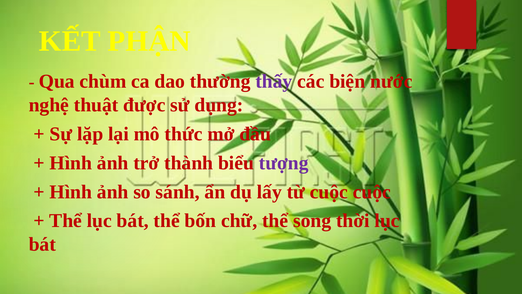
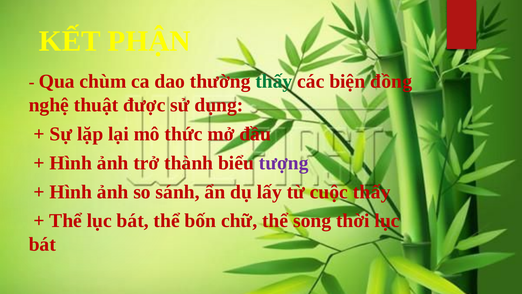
thấy at (274, 81) colour: purple -> green
nước: nước -> đồng
cuộc cuộc: cuộc -> thấy
